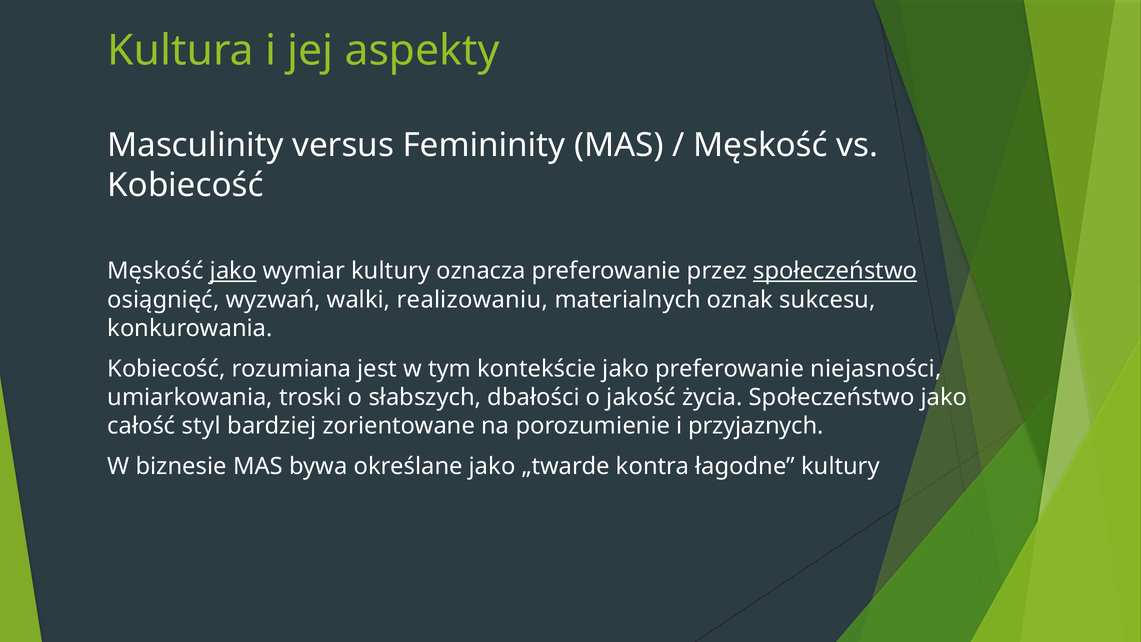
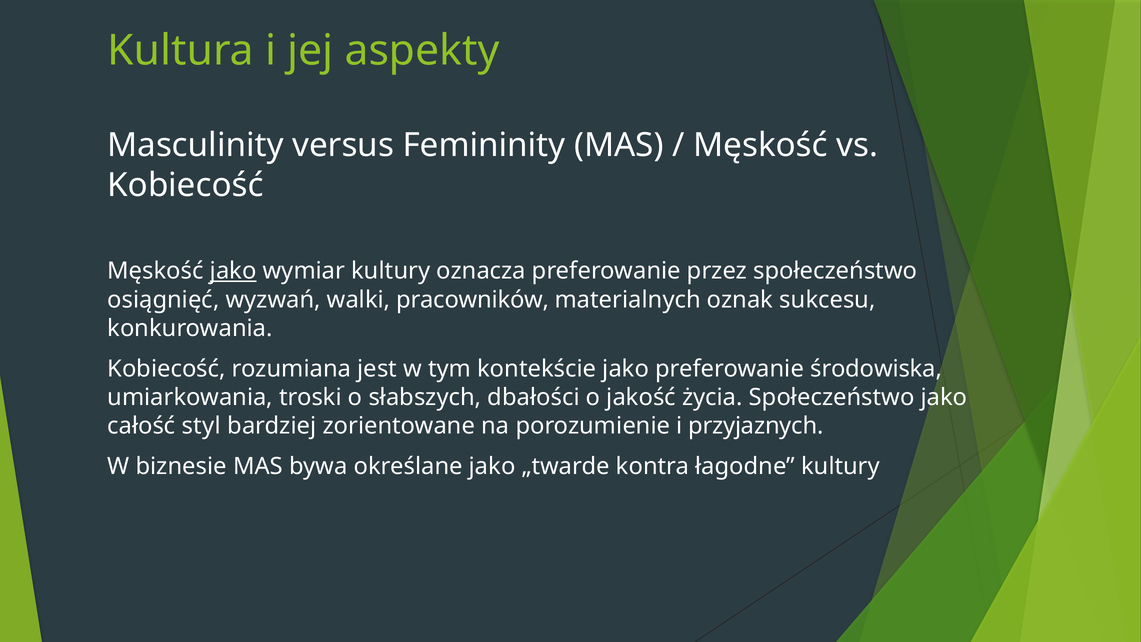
społeczeństwo at (835, 271) underline: present -> none
realizowaniu: realizowaniu -> pracowników
niejasności: niejasności -> środowiska
